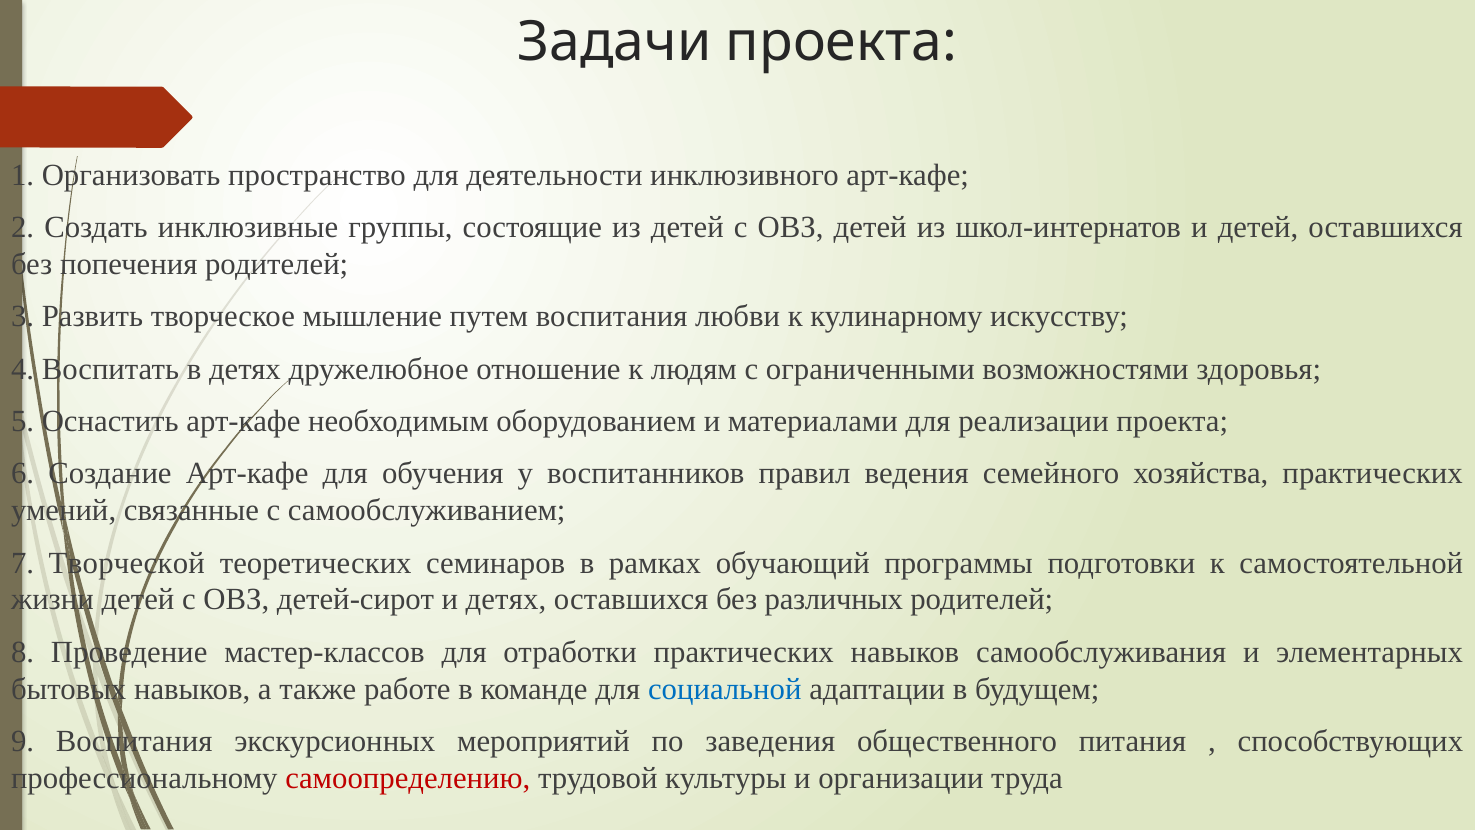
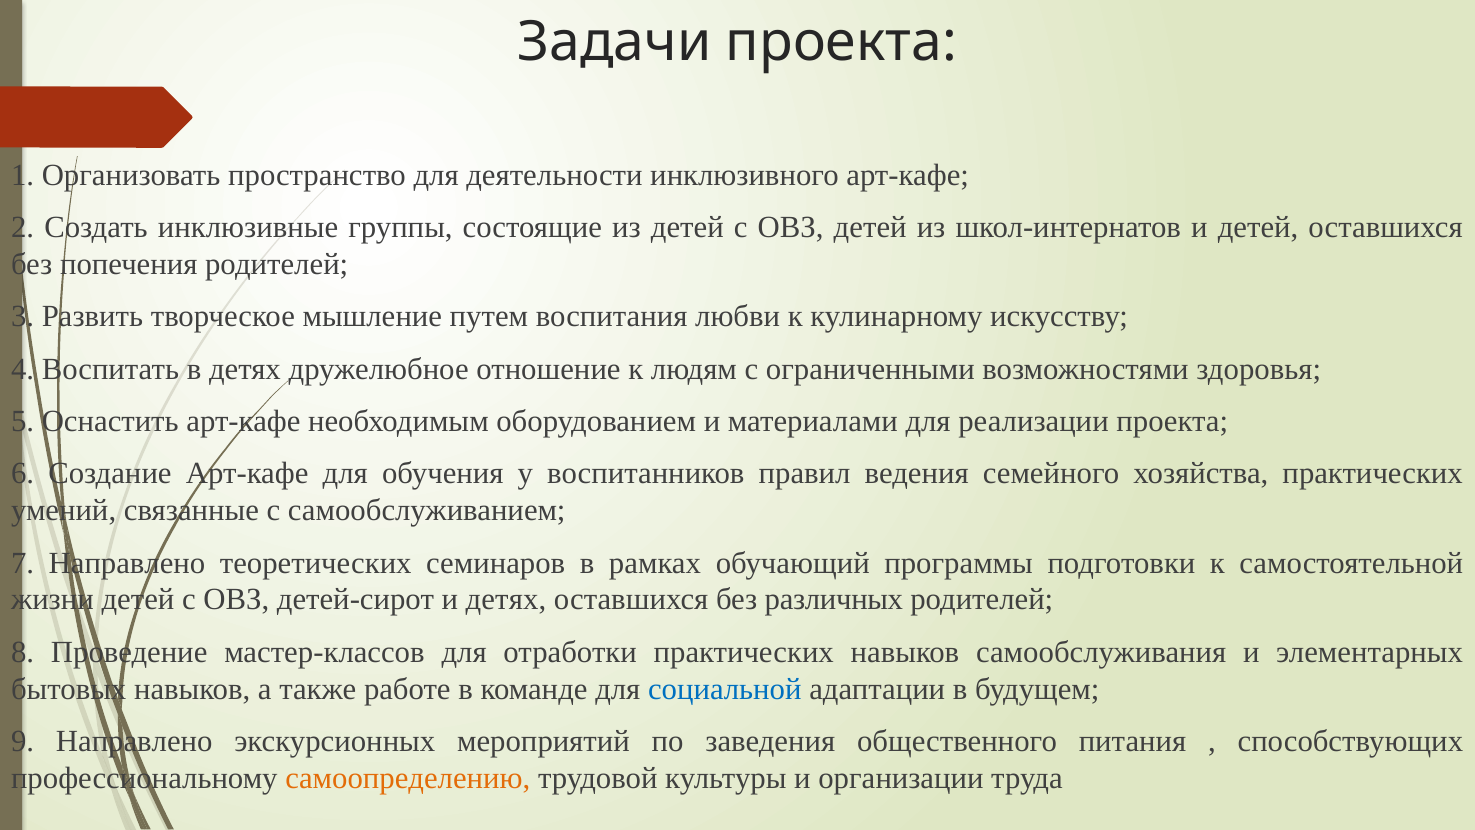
7 Творческой: Творческой -> Направлено
9 Воспитания: Воспитания -> Направлено
самоопределению colour: red -> orange
